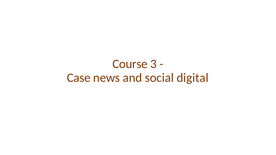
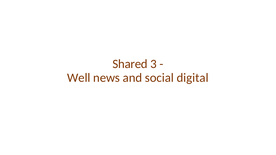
Course: Course -> Shared
Case: Case -> Well
